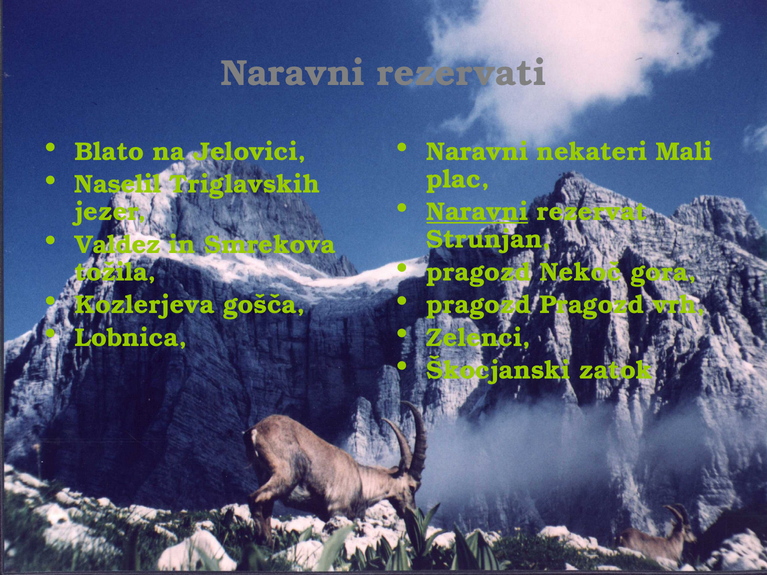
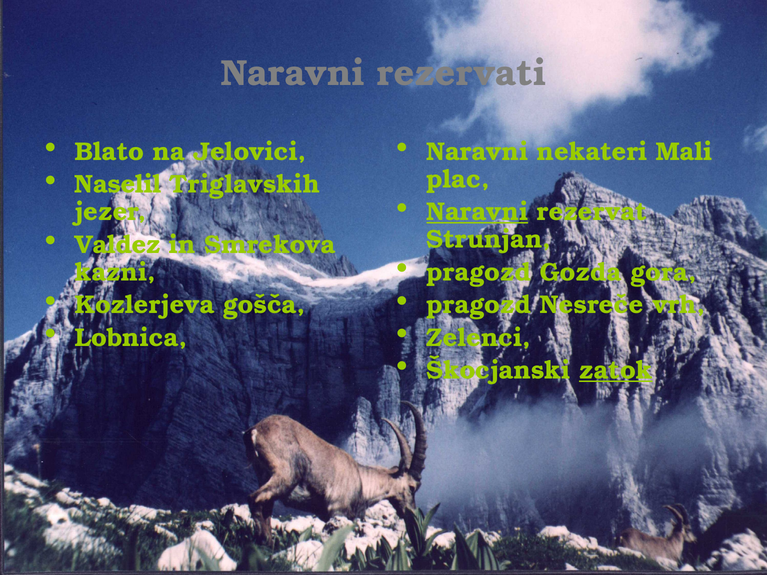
Nekoč: Nekoč -> Gozda
tožila: tožila -> kazni
pragozd Pragozd: Pragozd -> Nesreče
zatok underline: none -> present
